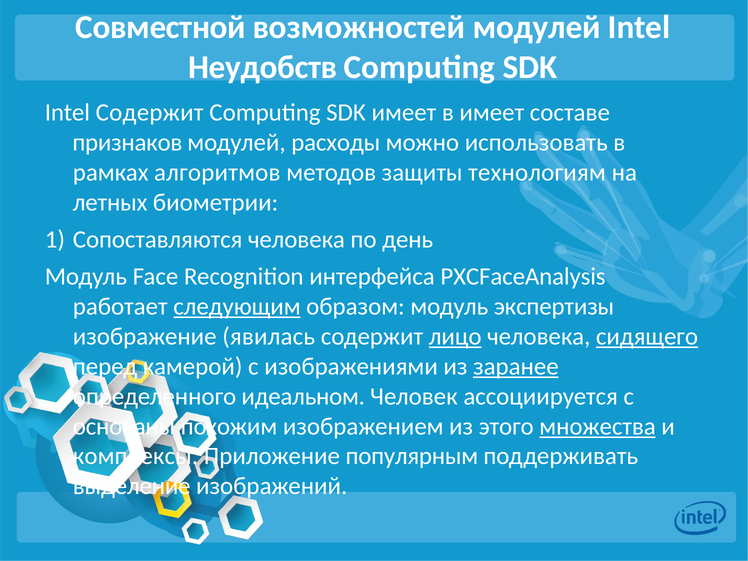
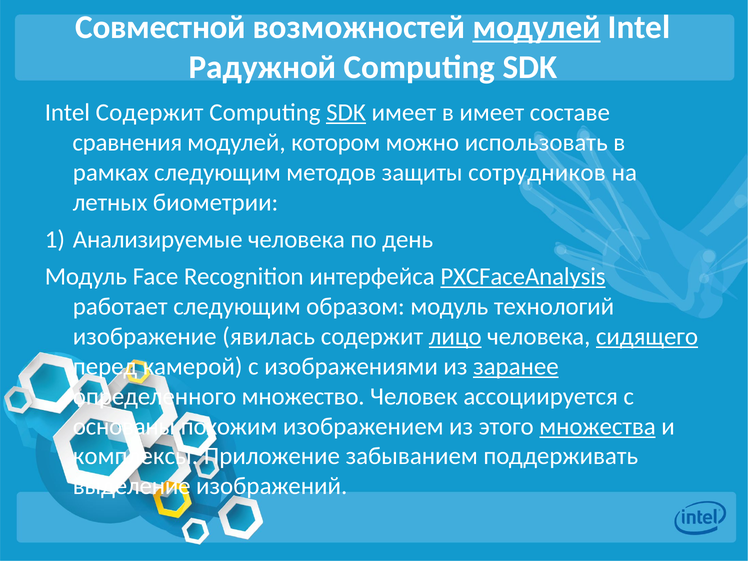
модулей at (537, 27) underline: none -> present
Неудобств: Неудобств -> Радужной
SDK at (346, 113) underline: none -> present
признаков: признаков -> сравнения
расходы: расходы -> котором
рамках алгоритмов: алгоритмов -> следующим
технологиям: технологиям -> сотрудников
Сопоставляются: Сопоставляются -> Анализируемые
PXCFaceAnalysis underline: none -> present
следующим at (237, 307) underline: present -> none
экспертизы: экспертизы -> технологий
идеальном: идеальном -> множество
популярным: популярным -> забыванием
